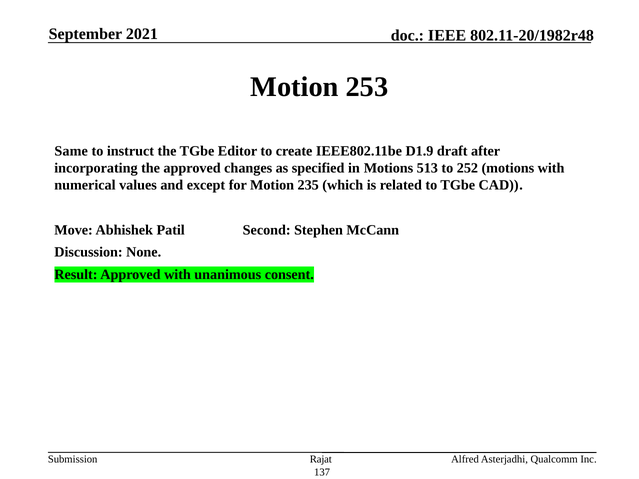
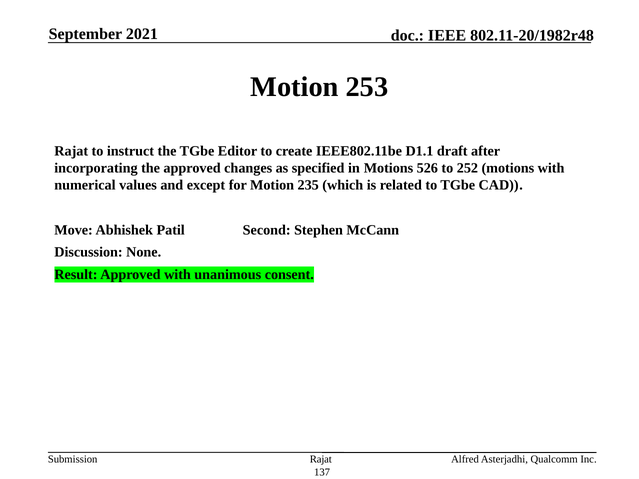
Same at (71, 151): Same -> Rajat
D1.9: D1.9 -> D1.1
513: 513 -> 526
